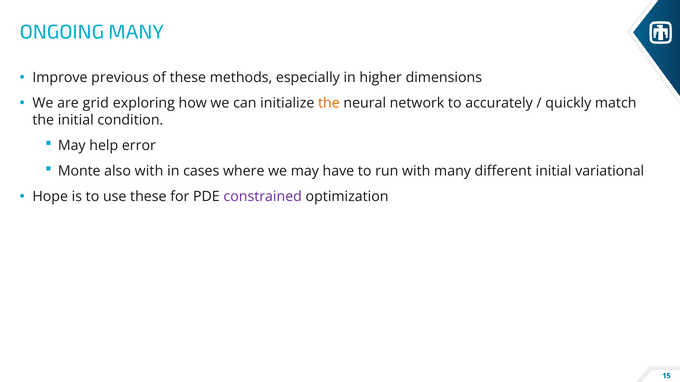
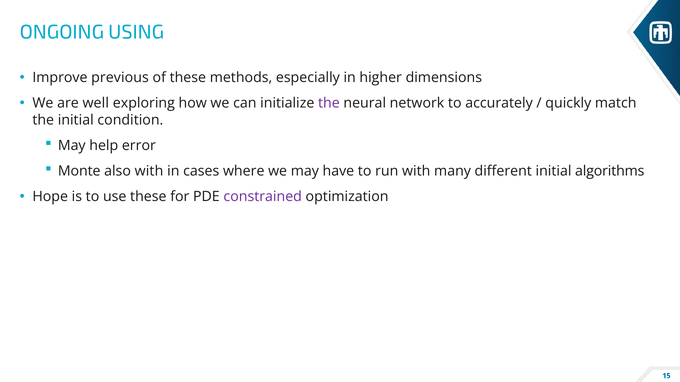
ONGOING MANY: MANY -> USING
grid: grid -> well
the at (329, 103) colour: orange -> purple
variational: variational -> algorithms
